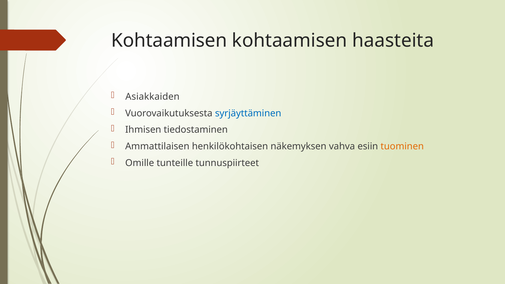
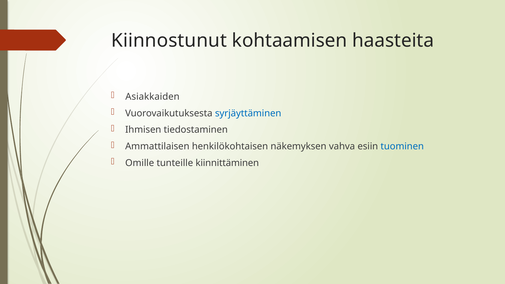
Kohtaamisen at (169, 40): Kohtaamisen -> Kiinnostunut
tuominen colour: orange -> blue
tunnuspiirteet: tunnuspiirteet -> kiinnittäminen
